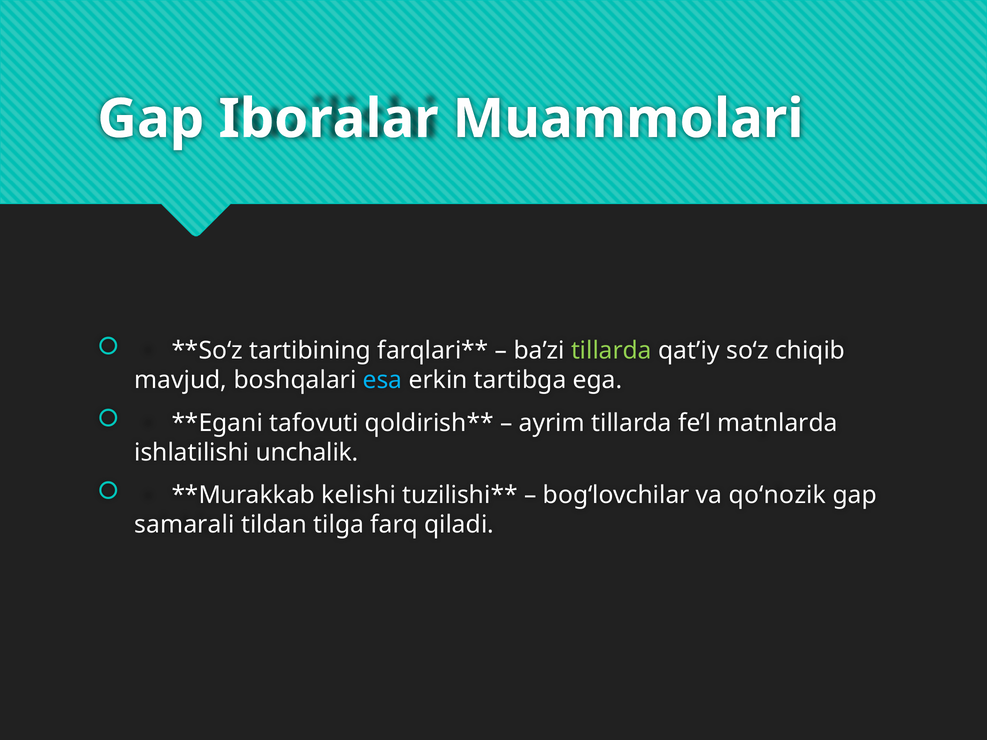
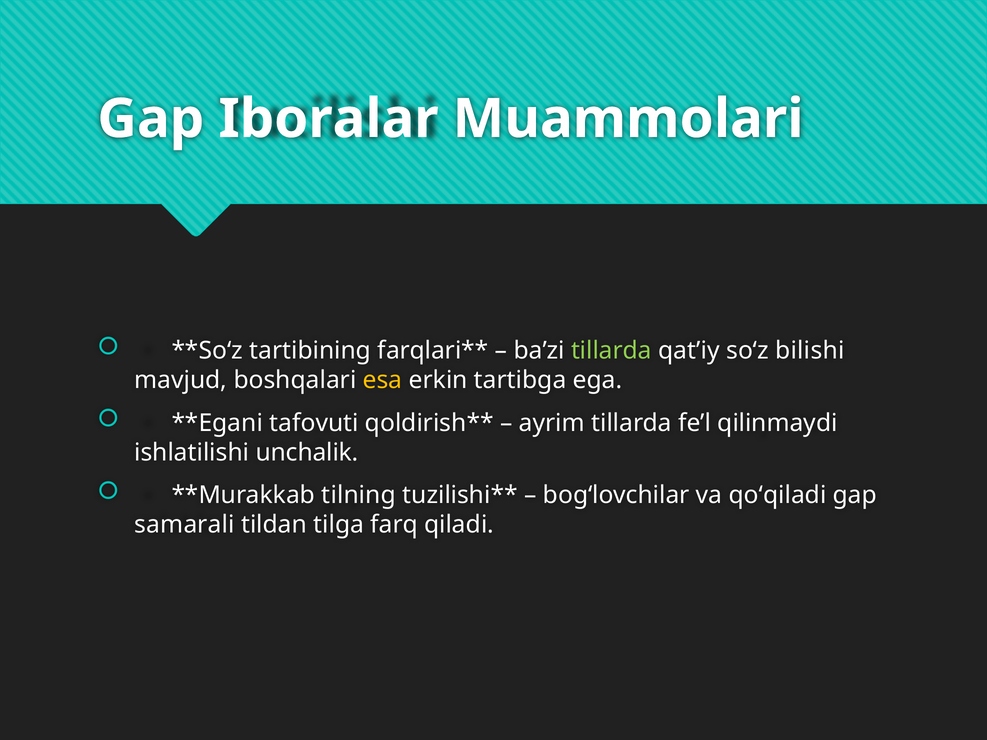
chiqib: chiqib -> bilishi
esa colour: light blue -> yellow
matnlarda: matnlarda -> qilinmaydi
kelishi: kelishi -> tilning
qo‘nozik: qo‘nozik -> qo‘qiladi
